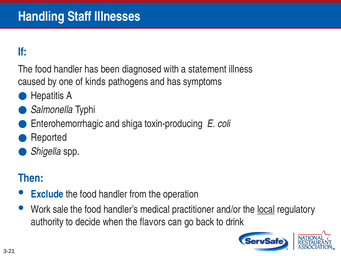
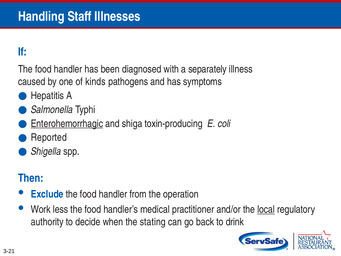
statement: statement -> separately
Enterohemorrhagic underline: none -> present
sale: sale -> less
flavors: flavors -> stating
